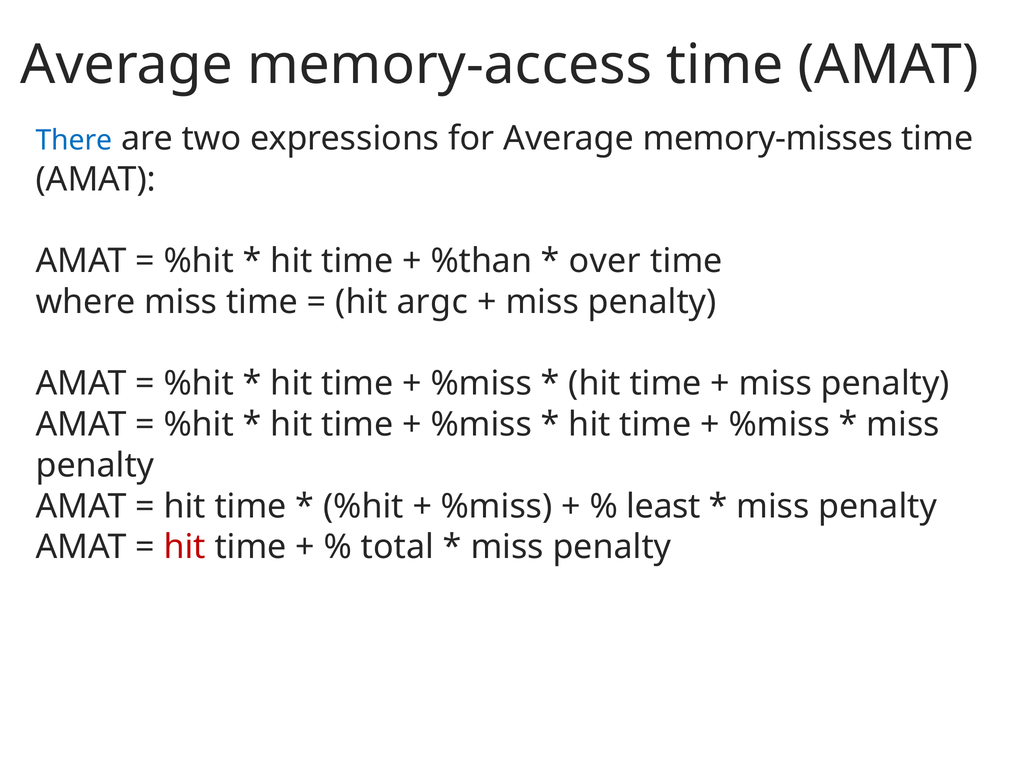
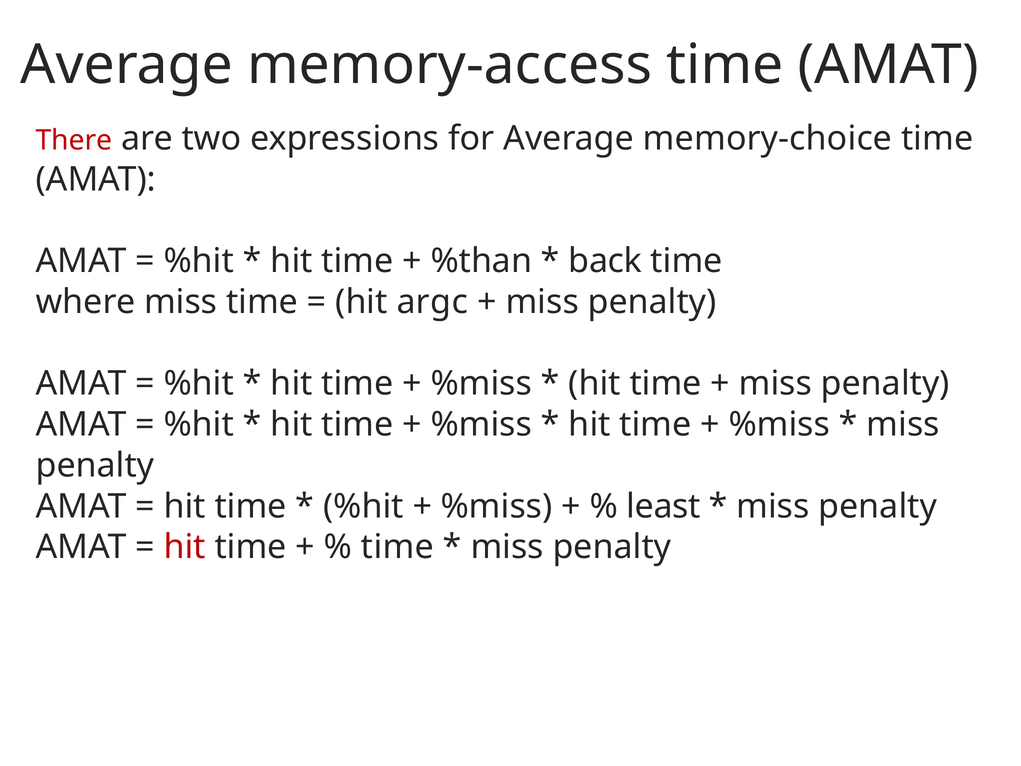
There colour: blue -> red
memory-misses: memory-misses -> memory-choice
over: over -> back
total at (398, 547): total -> time
